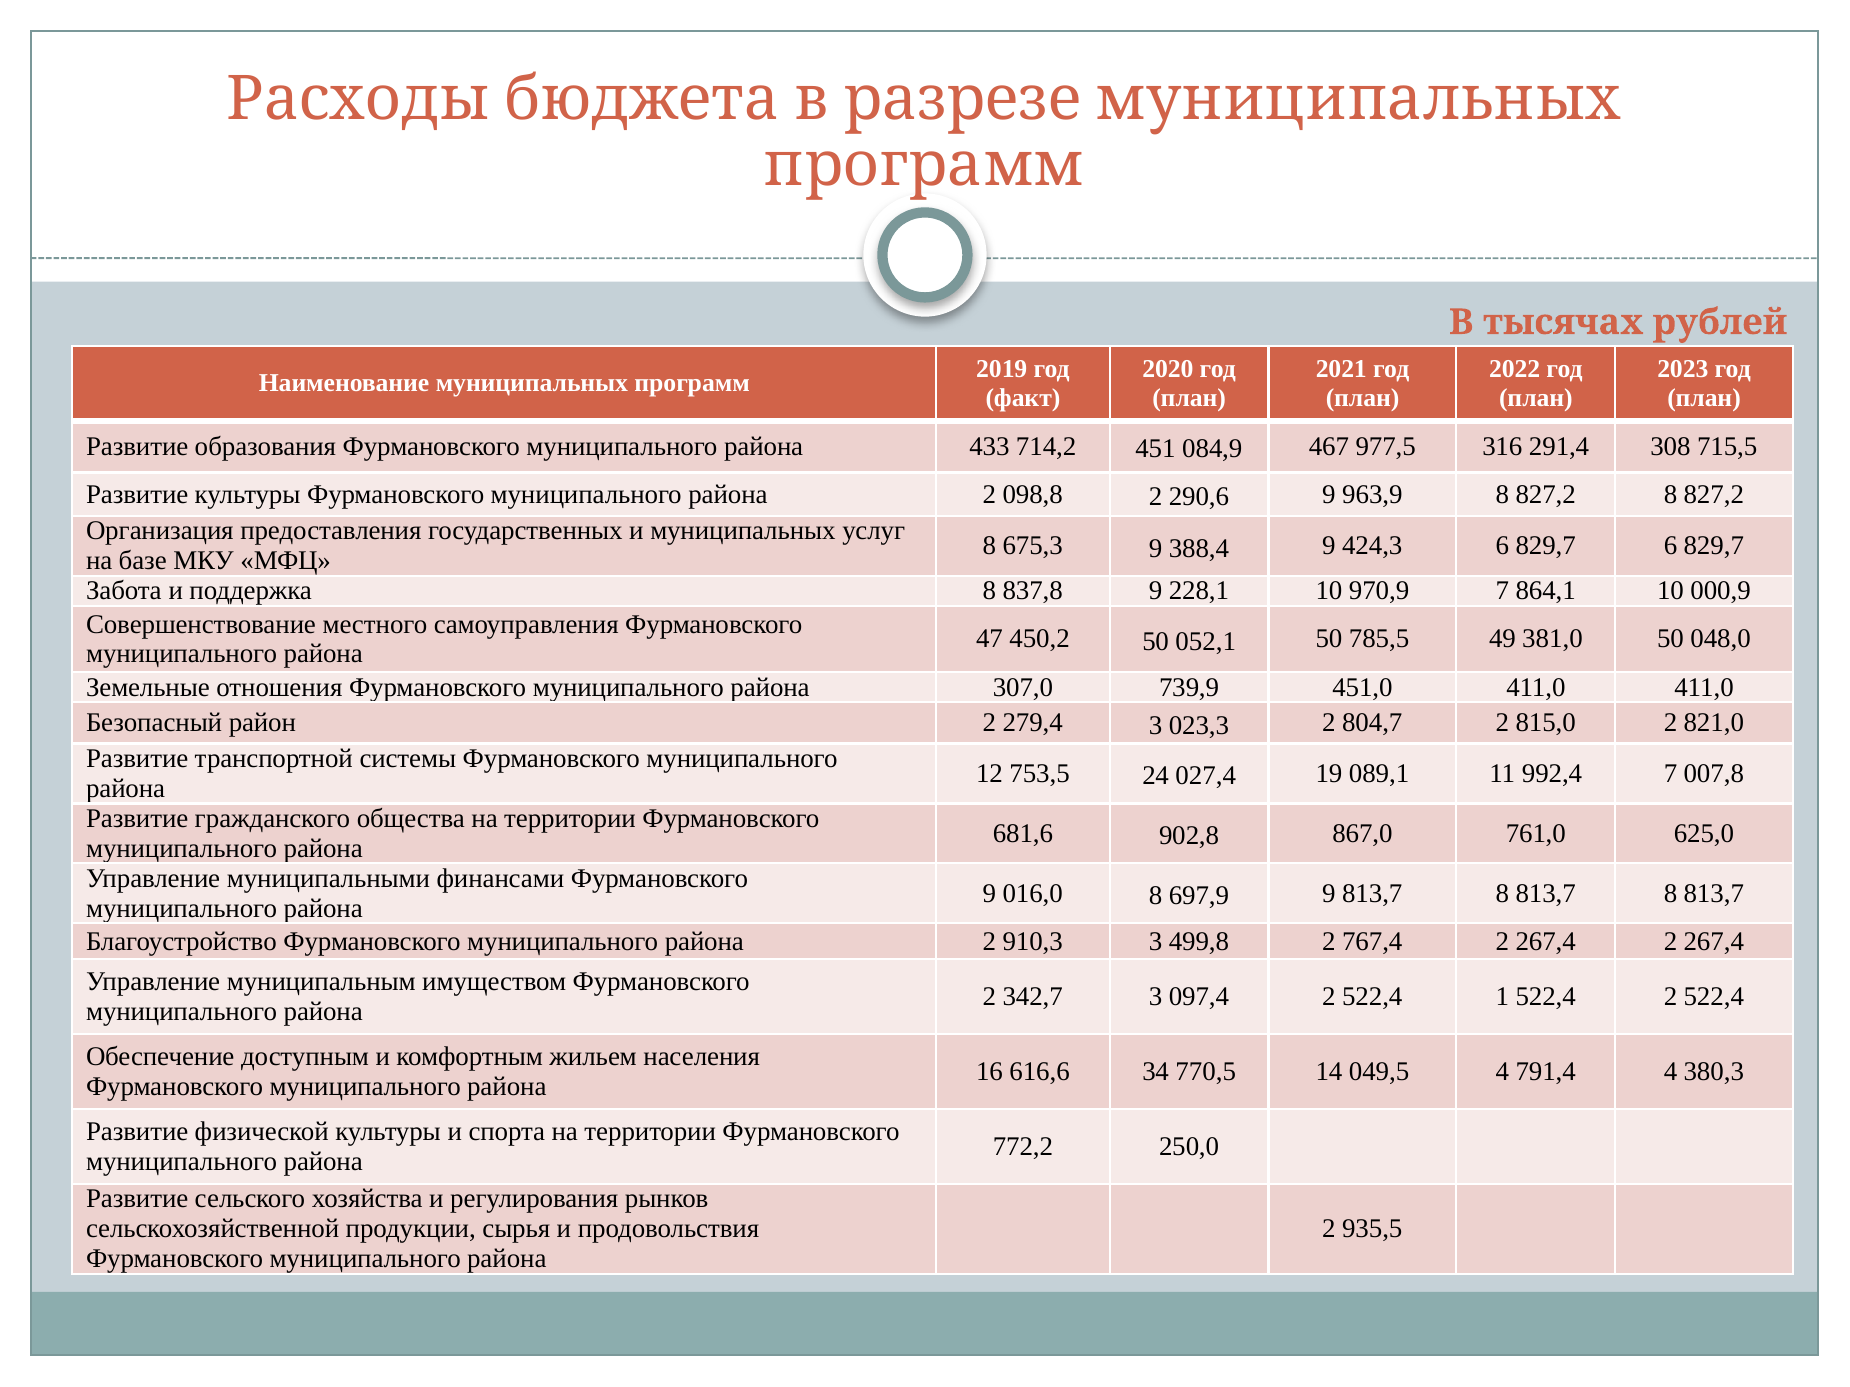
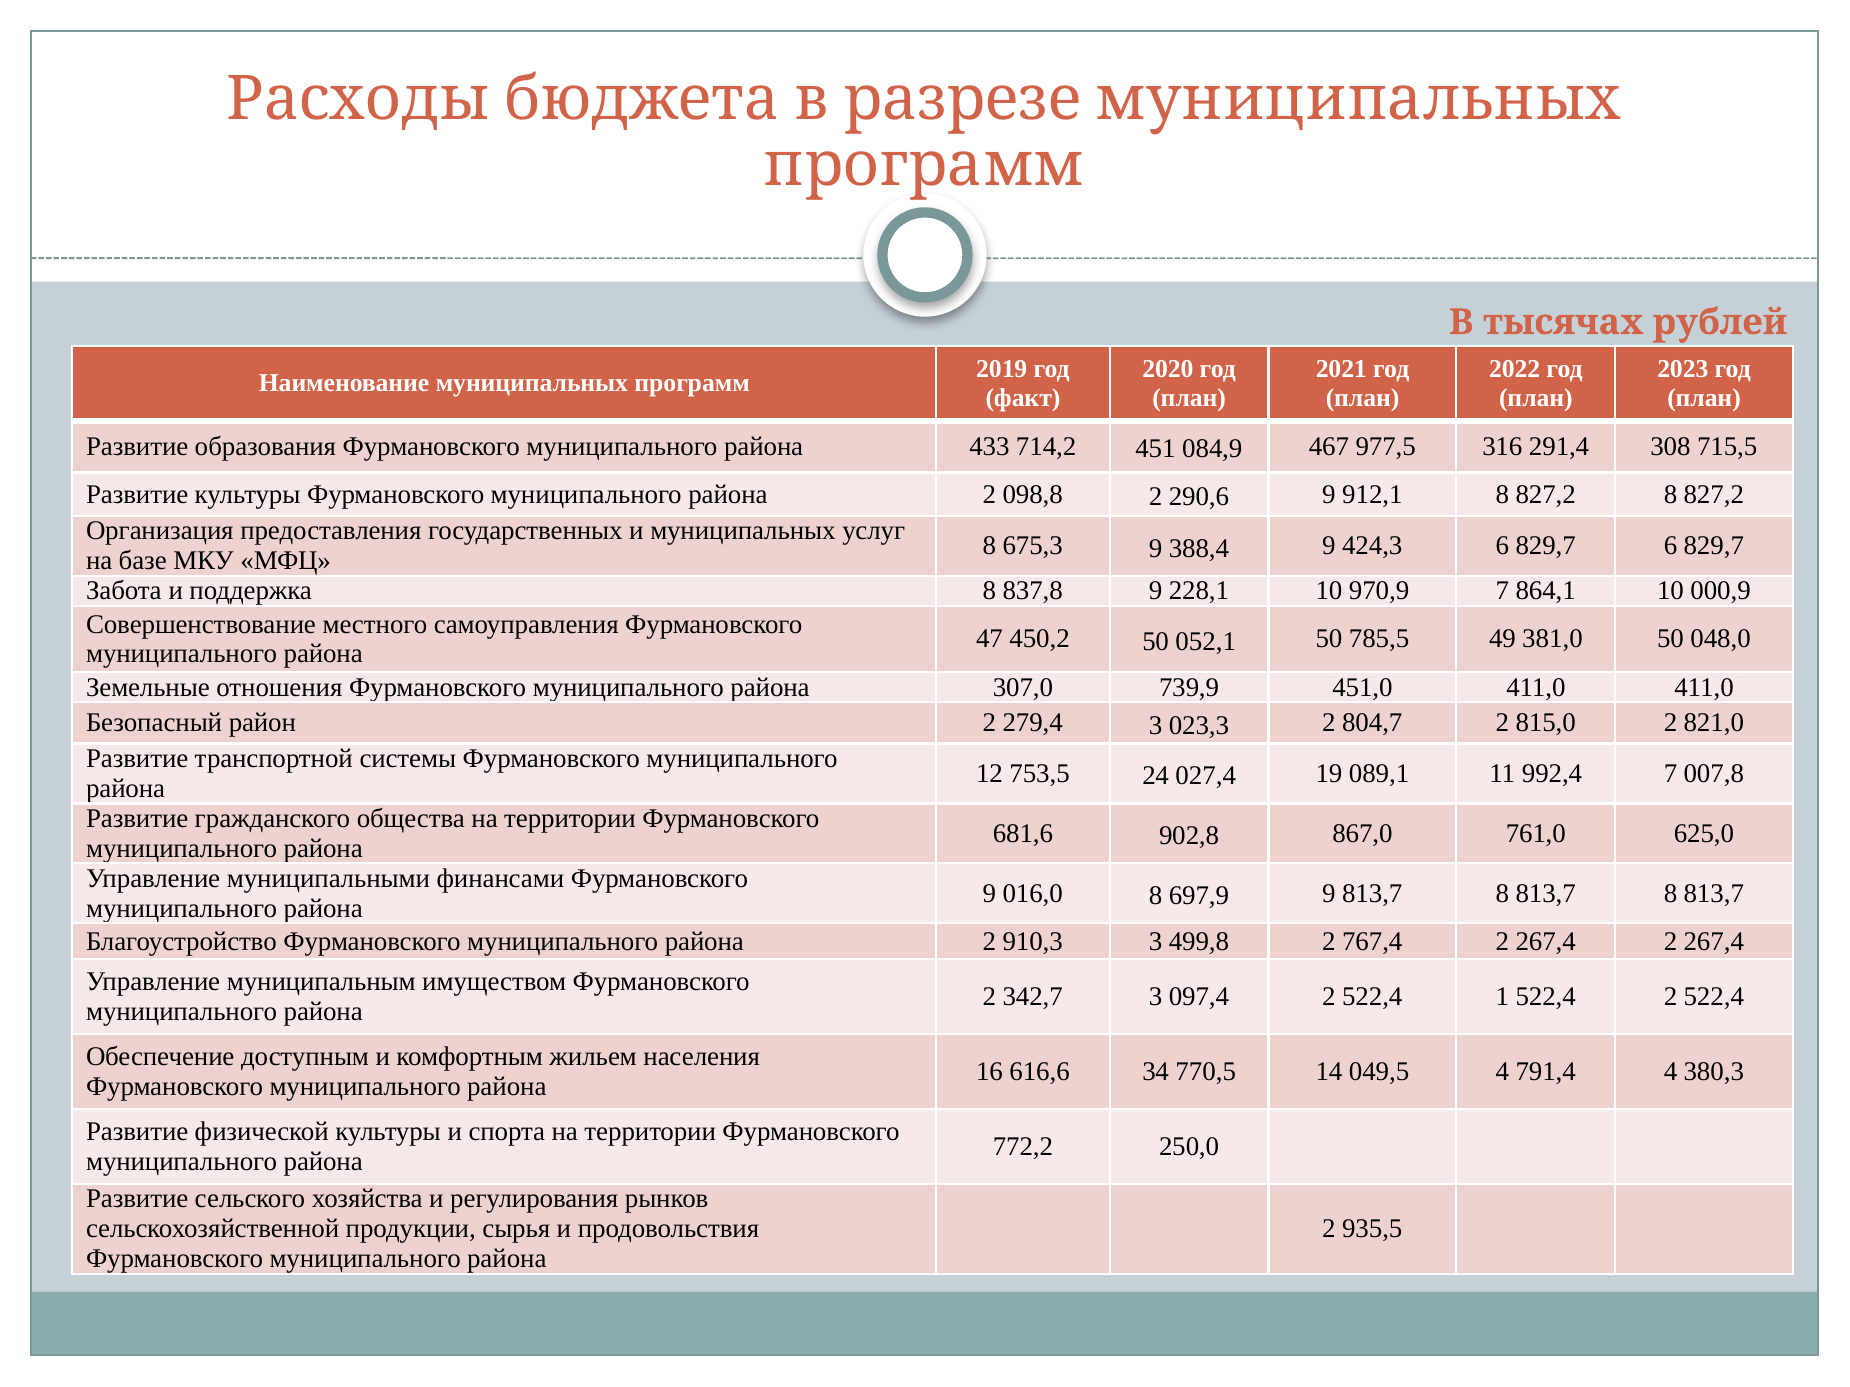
963,9: 963,9 -> 912,1
